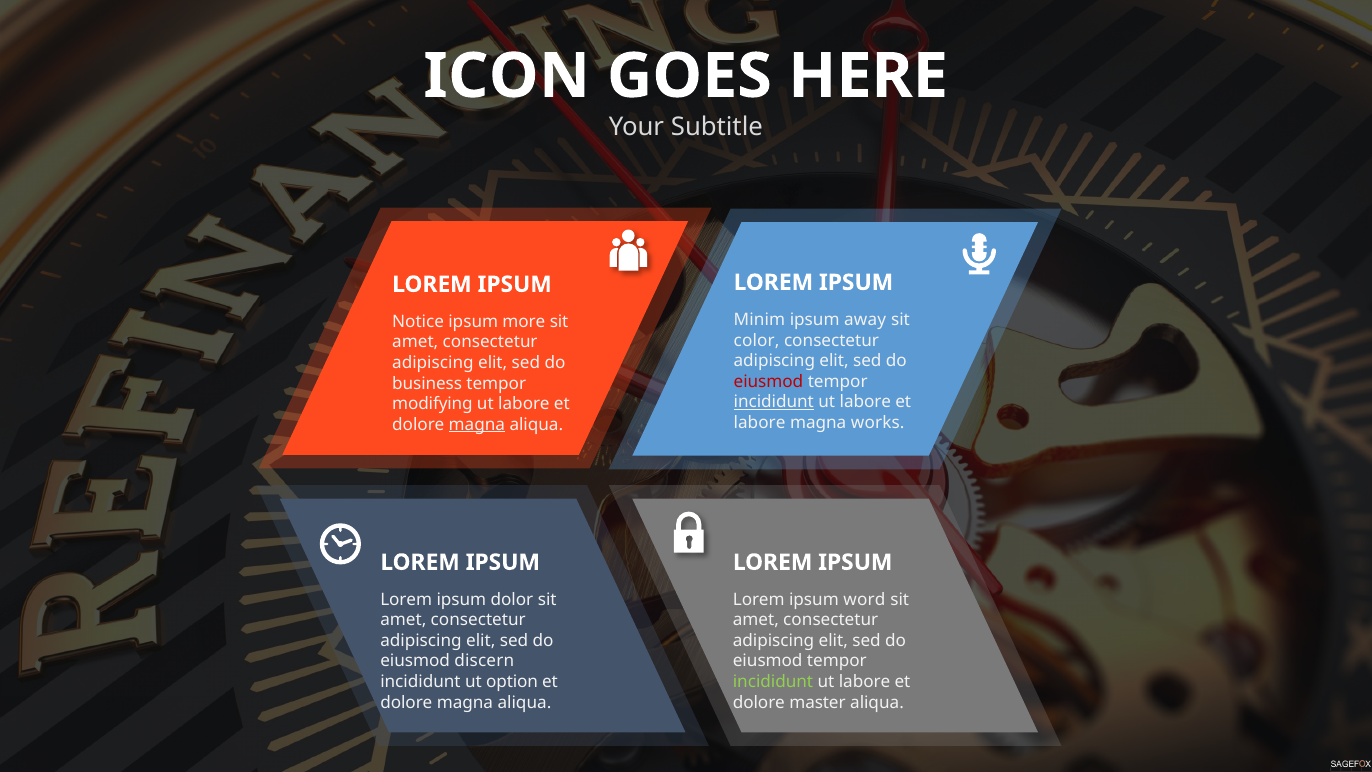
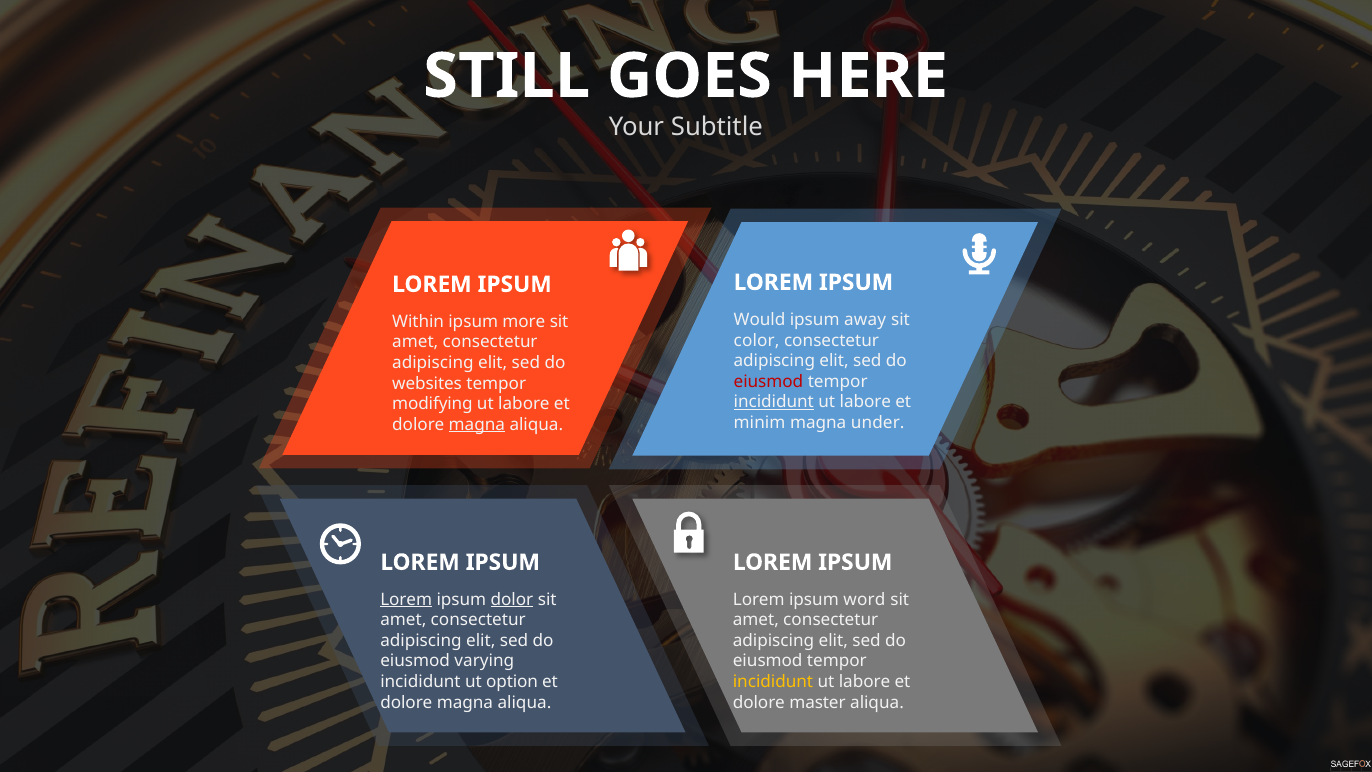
ICON: ICON -> STILL
Minim: Minim -> Would
Notice: Notice -> Within
business: business -> websites
labore at (760, 423): labore -> minim
works: works -> under
Lorem at (406, 599) underline: none -> present
dolor underline: none -> present
discern: discern -> varying
incididunt at (773, 682) colour: light green -> yellow
